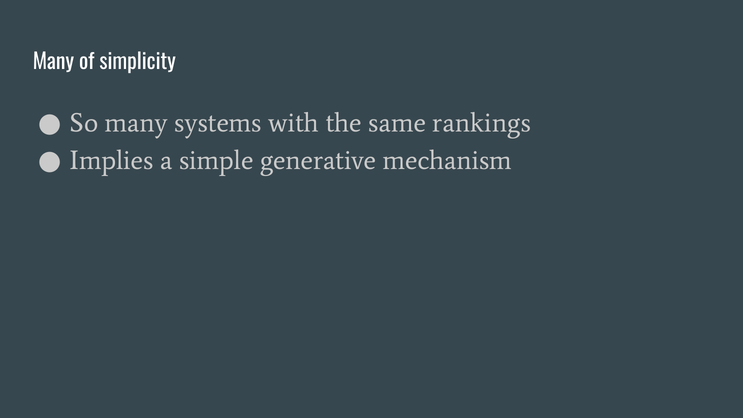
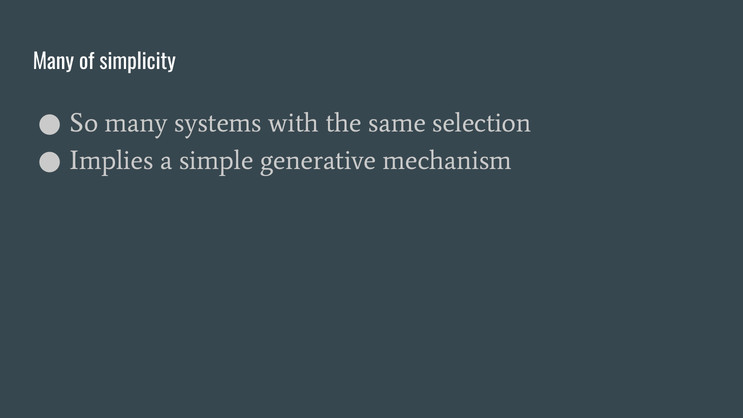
rankings: rankings -> selection
